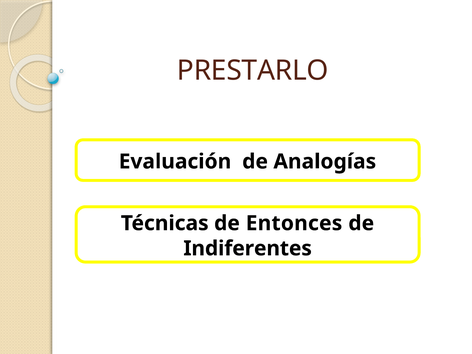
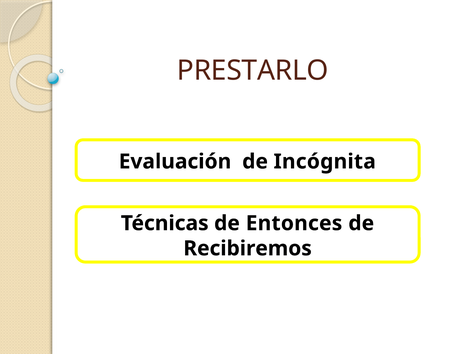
Analogías: Analogías -> Incógnita
Indiferentes: Indiferentes -> Recibiremos
